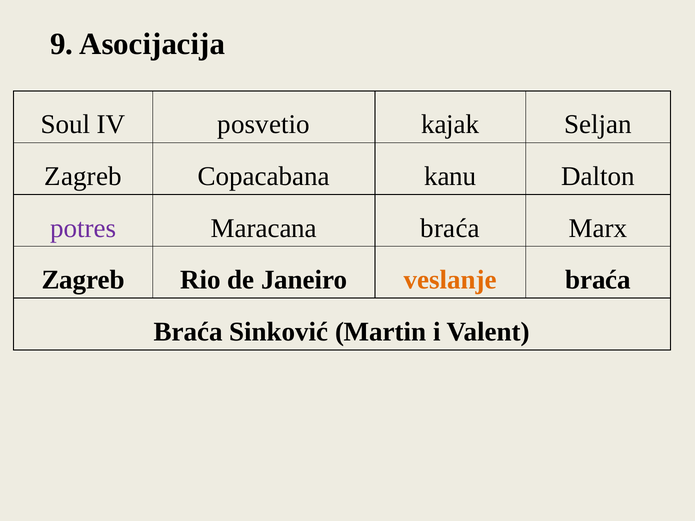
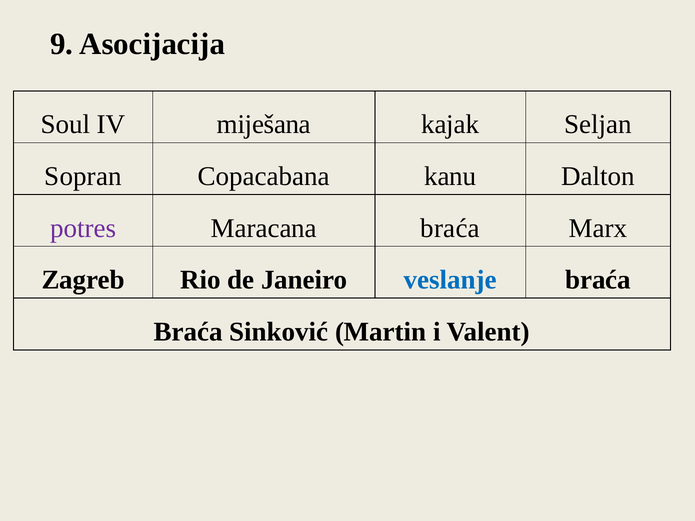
posvetio: posvetio -> miješana
Zagreb at (83, 176): Zagreb -> Sopran
veslanje colour: orange -> blue
